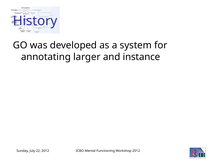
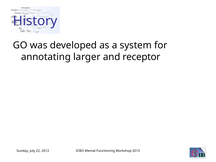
instance: instance -> receptor
